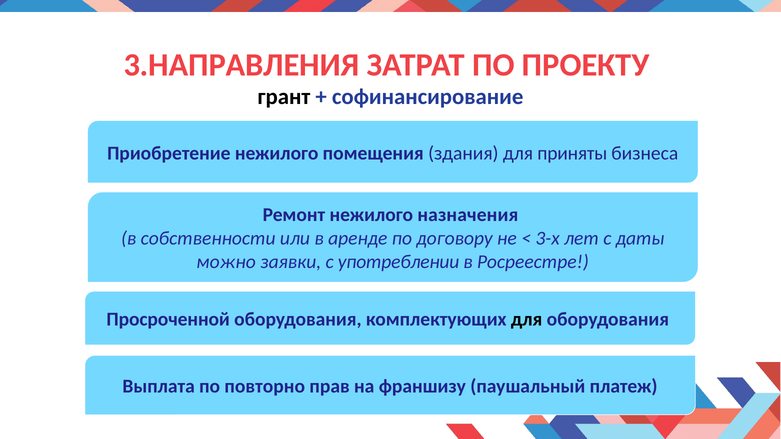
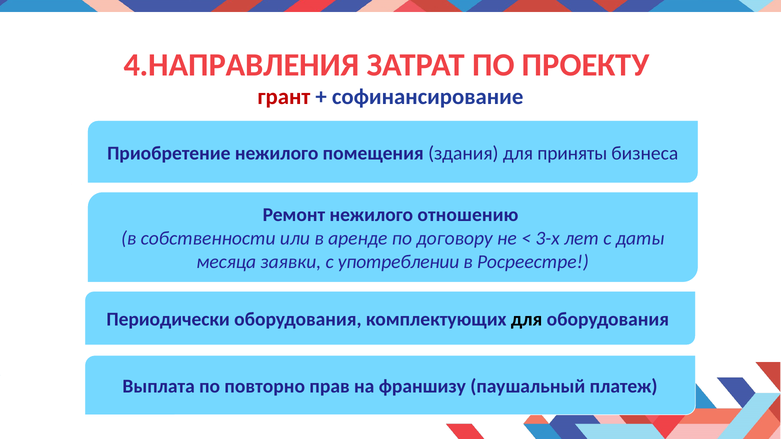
3.НАПРАВЛЕНИЯ: 3.НАПРАВЛЕНИЯ -> 4.НАПРАВЛЕНИЯ
грант colour: black -> red
назначения: назначения -> отношению
можно: можно -> месяца
Просроченной: Просроченной -> Периодически
